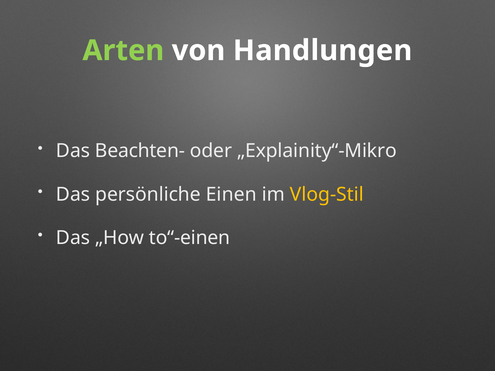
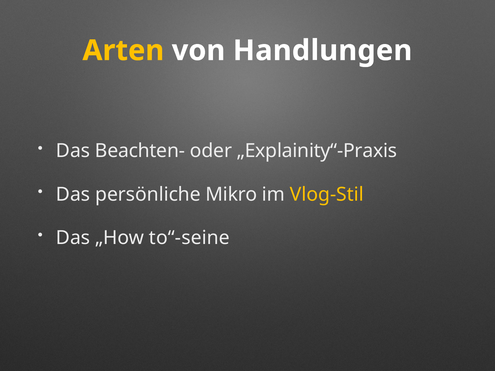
Arten colour: light green -> yellow
„Explainity“-Mikro: „Explainity“-Mikro -> „Explainity“-Praxis
Einen: Einen -> Mikro
to“-einen: to“-einen -> to“-seine
